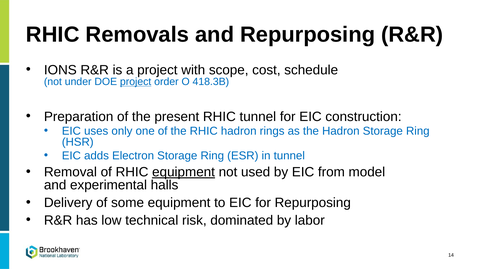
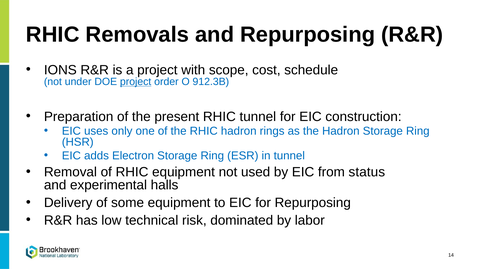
418.3B: 418.3B -> 912.3B
equipment at (184, 172) underline: present -> none
model: model -> status
